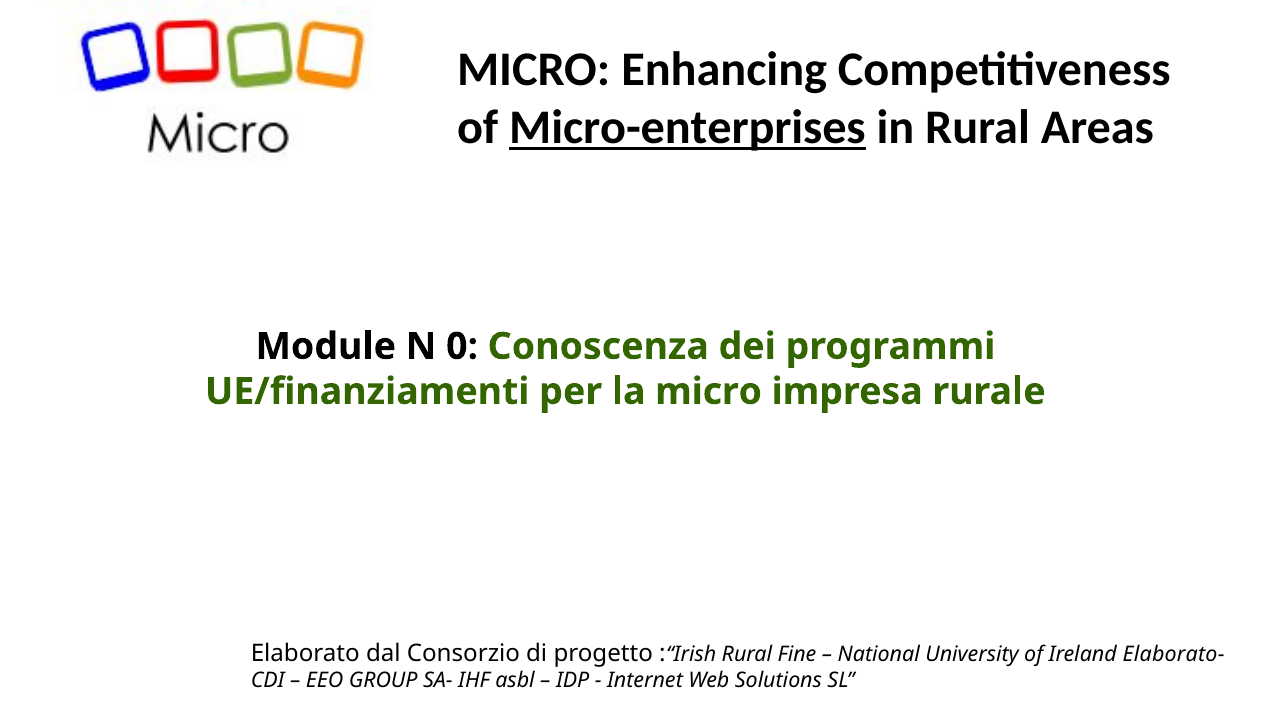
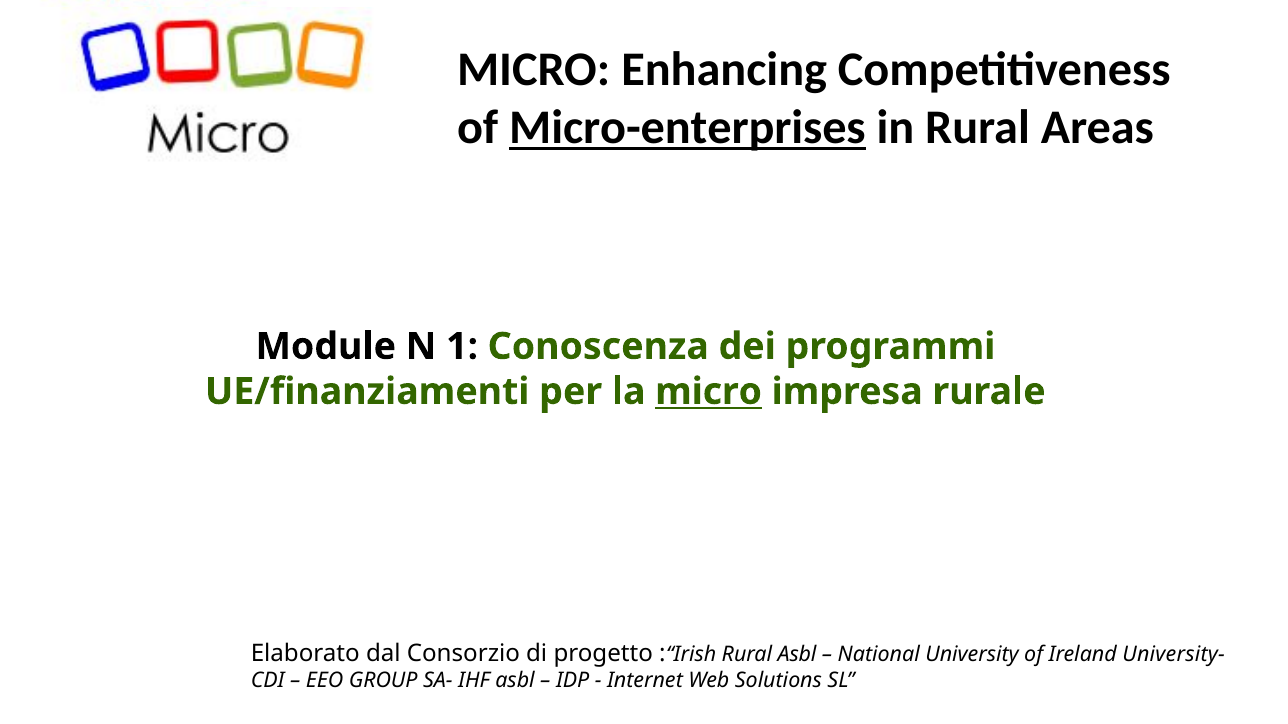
0: 0 -> 1
micro at (709, 392) underline: none -> present
Rural Fine: Fine -> Asbl
Elaborato-: Elaborato- -> University-
